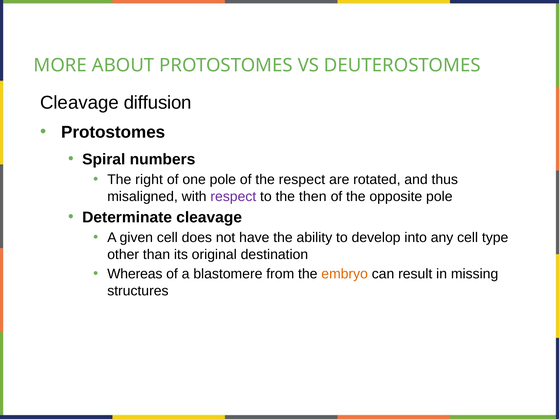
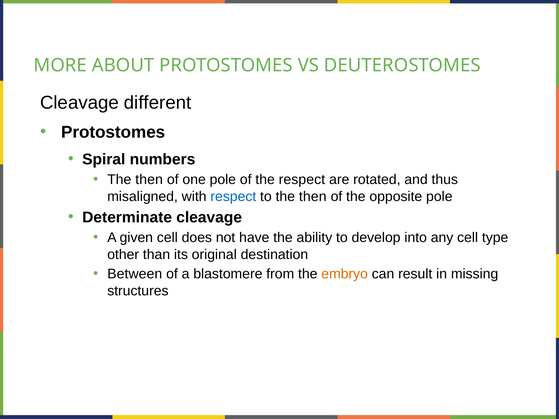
diffusion: diffusion -> different
right at (149, 180): right -> then
respect at (233, 197) colour: purple -> blue
Whereas: Whereas -> Between
